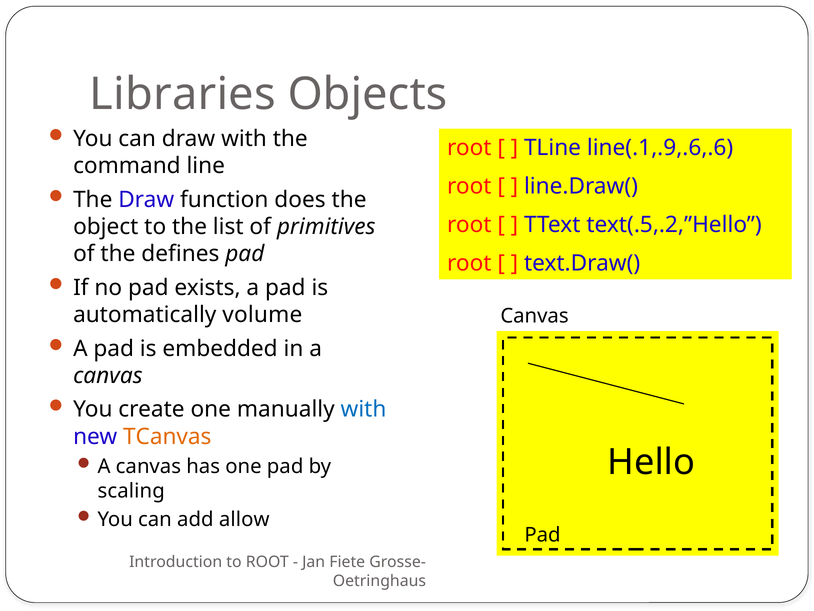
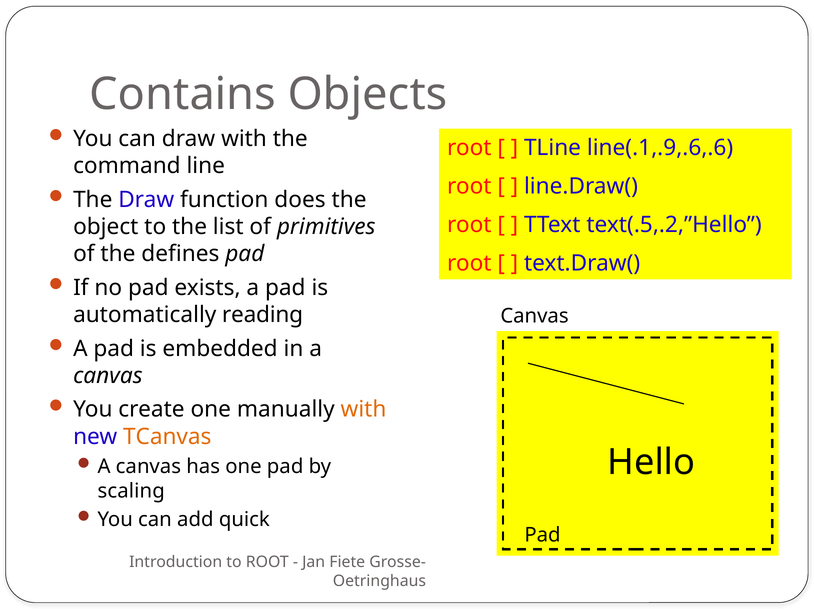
Libraries: Libraries -> Contains
volume: volume -> reading
with at (363, 409) colour: blue -> orange
allow: allow -> quick
